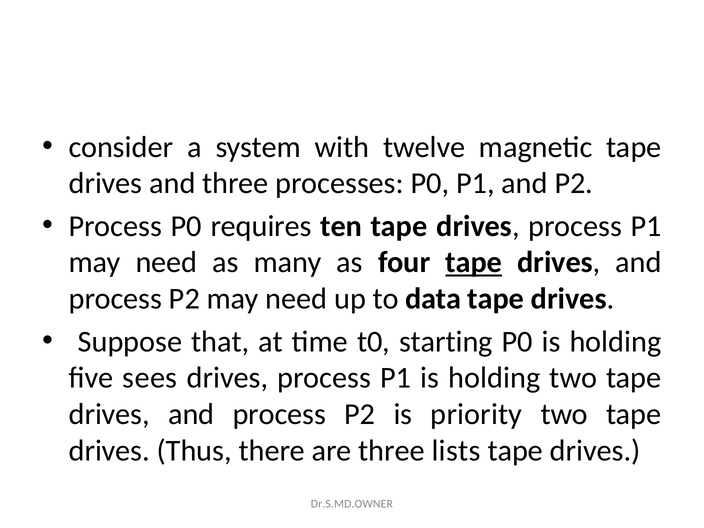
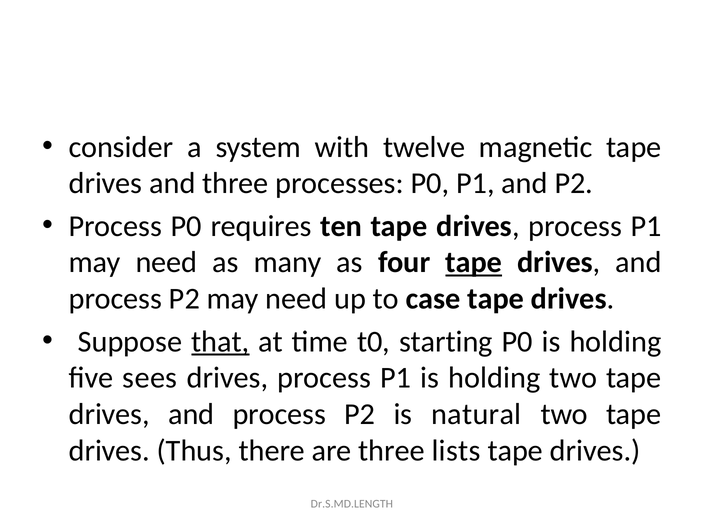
data: data -> case
that underline: none -> present
priority: priority -> natural
Dr.S.MD.OWNER: Dr.S.MD.OWNER -> Dr.S.MD.LENGTH
